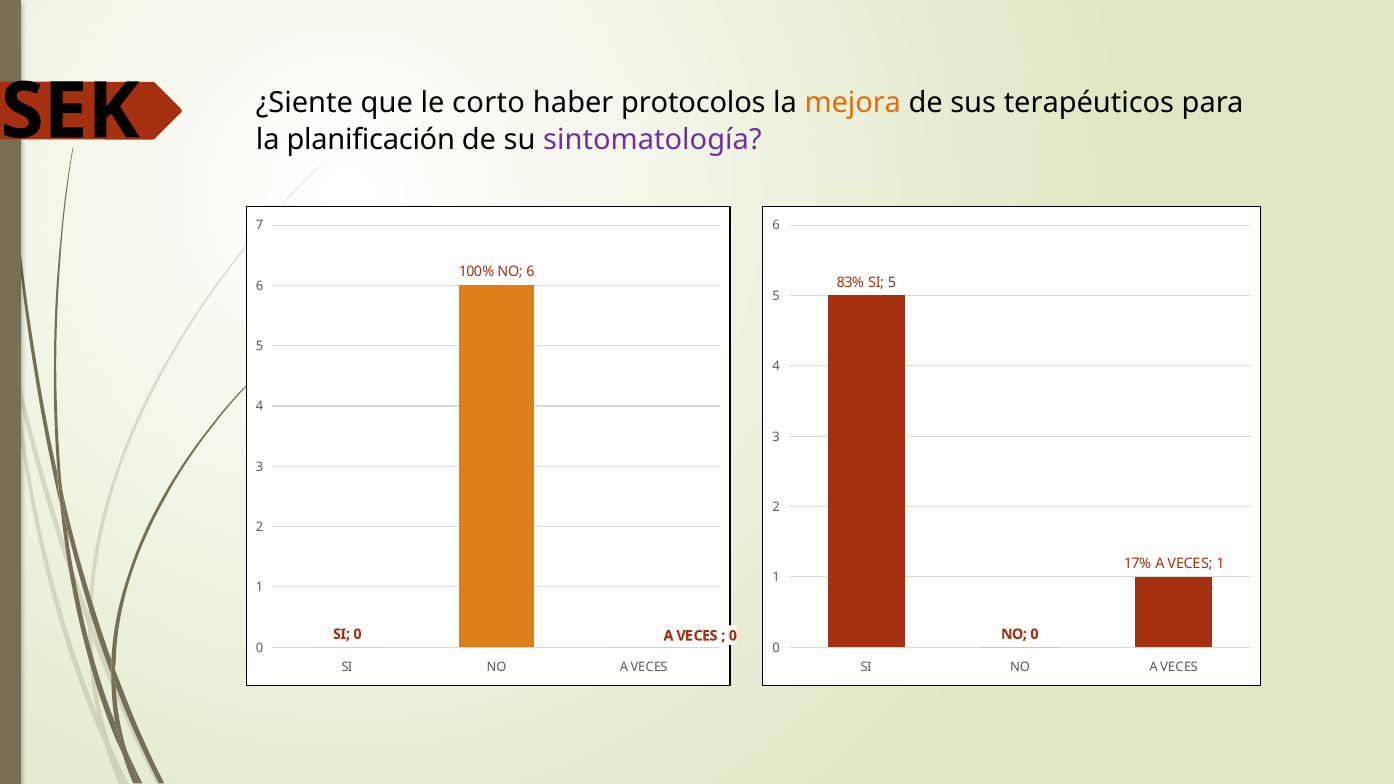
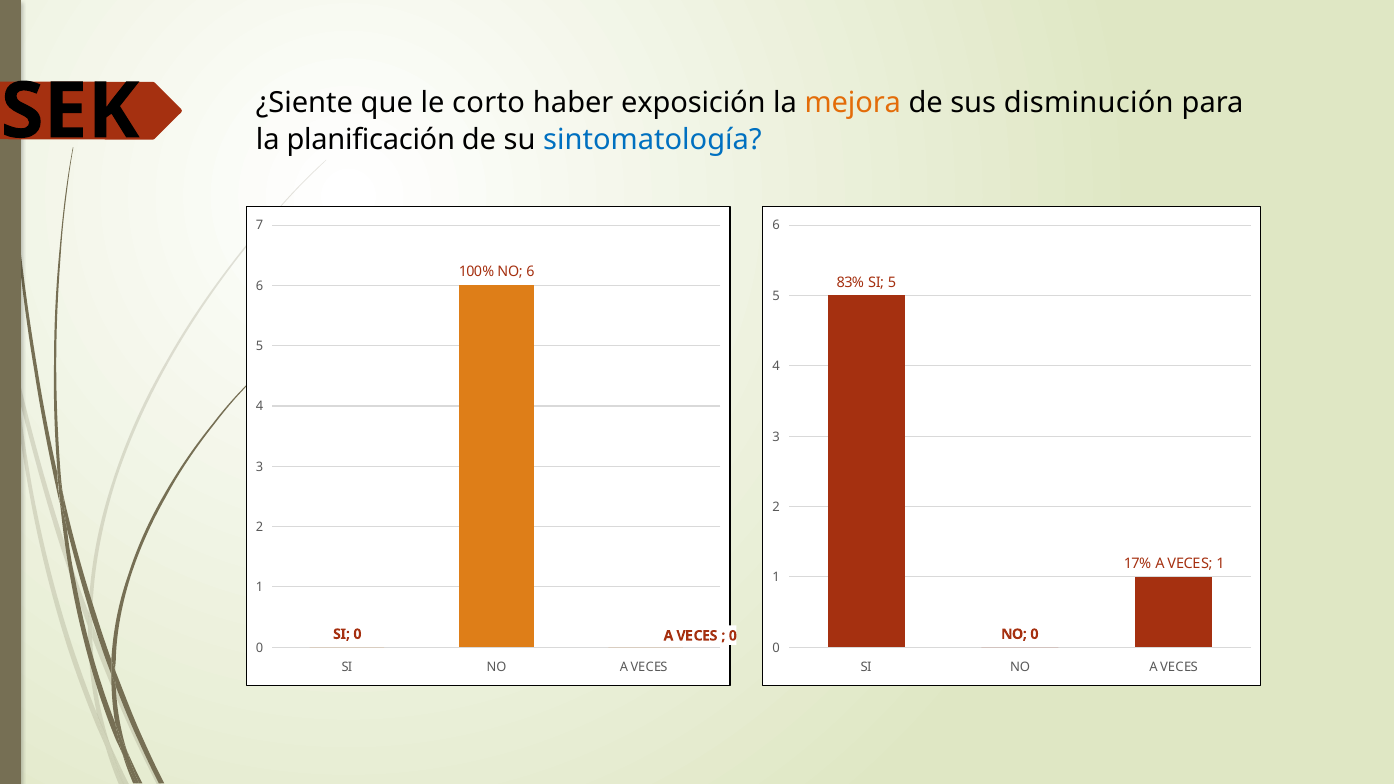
protocolos: protocolos -> exposición
terapéuticos: terapéuticos -> disminución
sintomatología colour: purple -> blue
